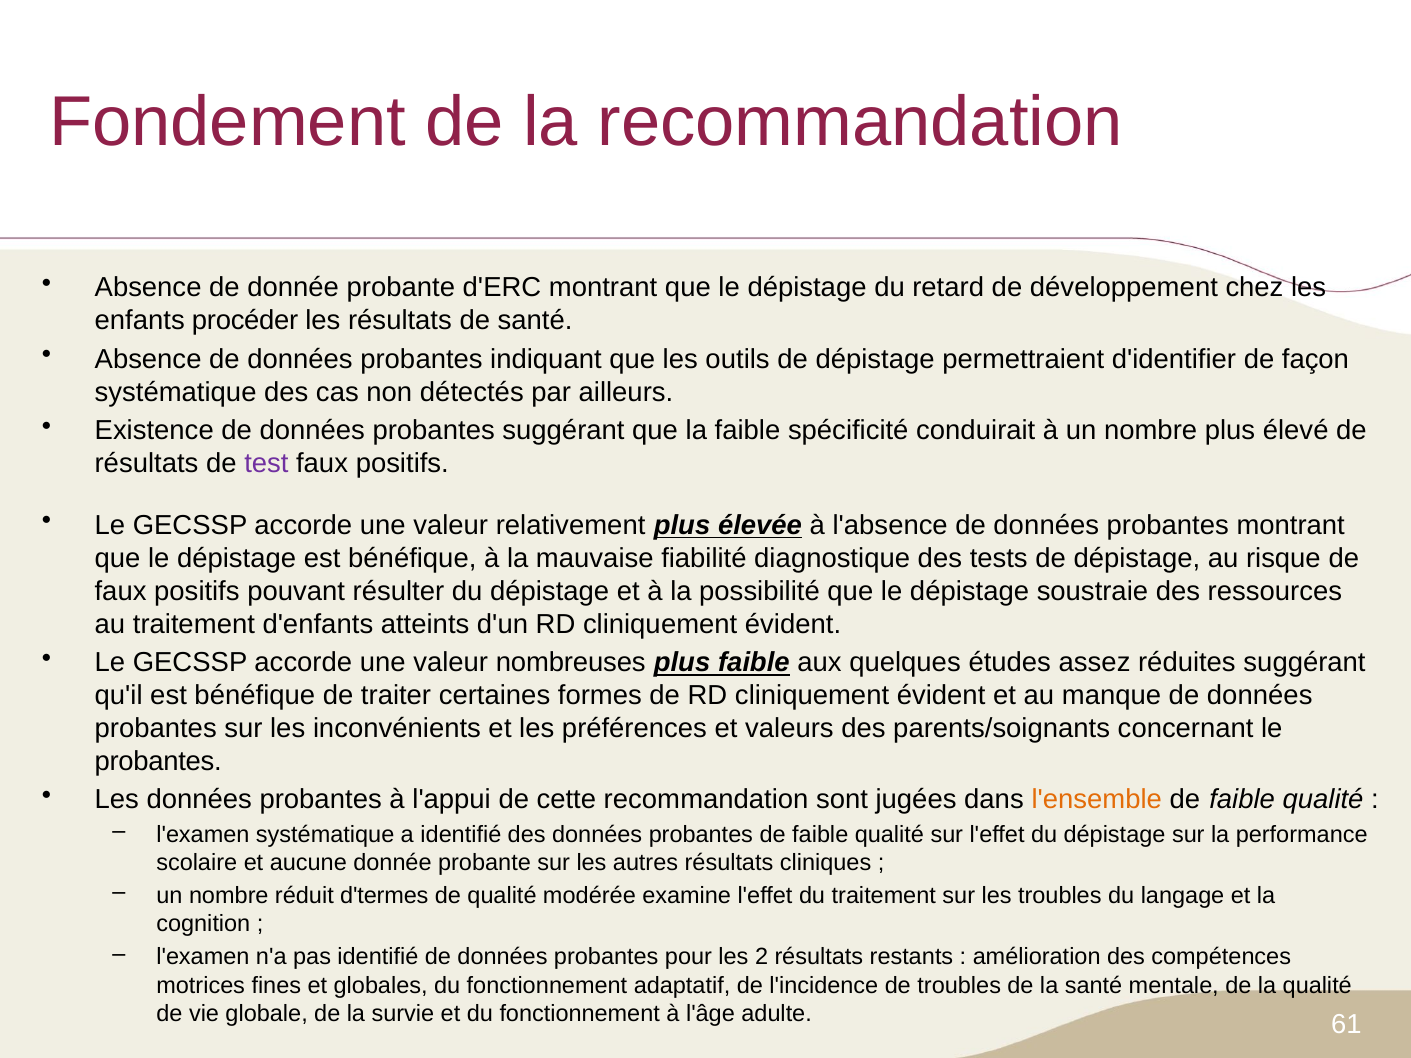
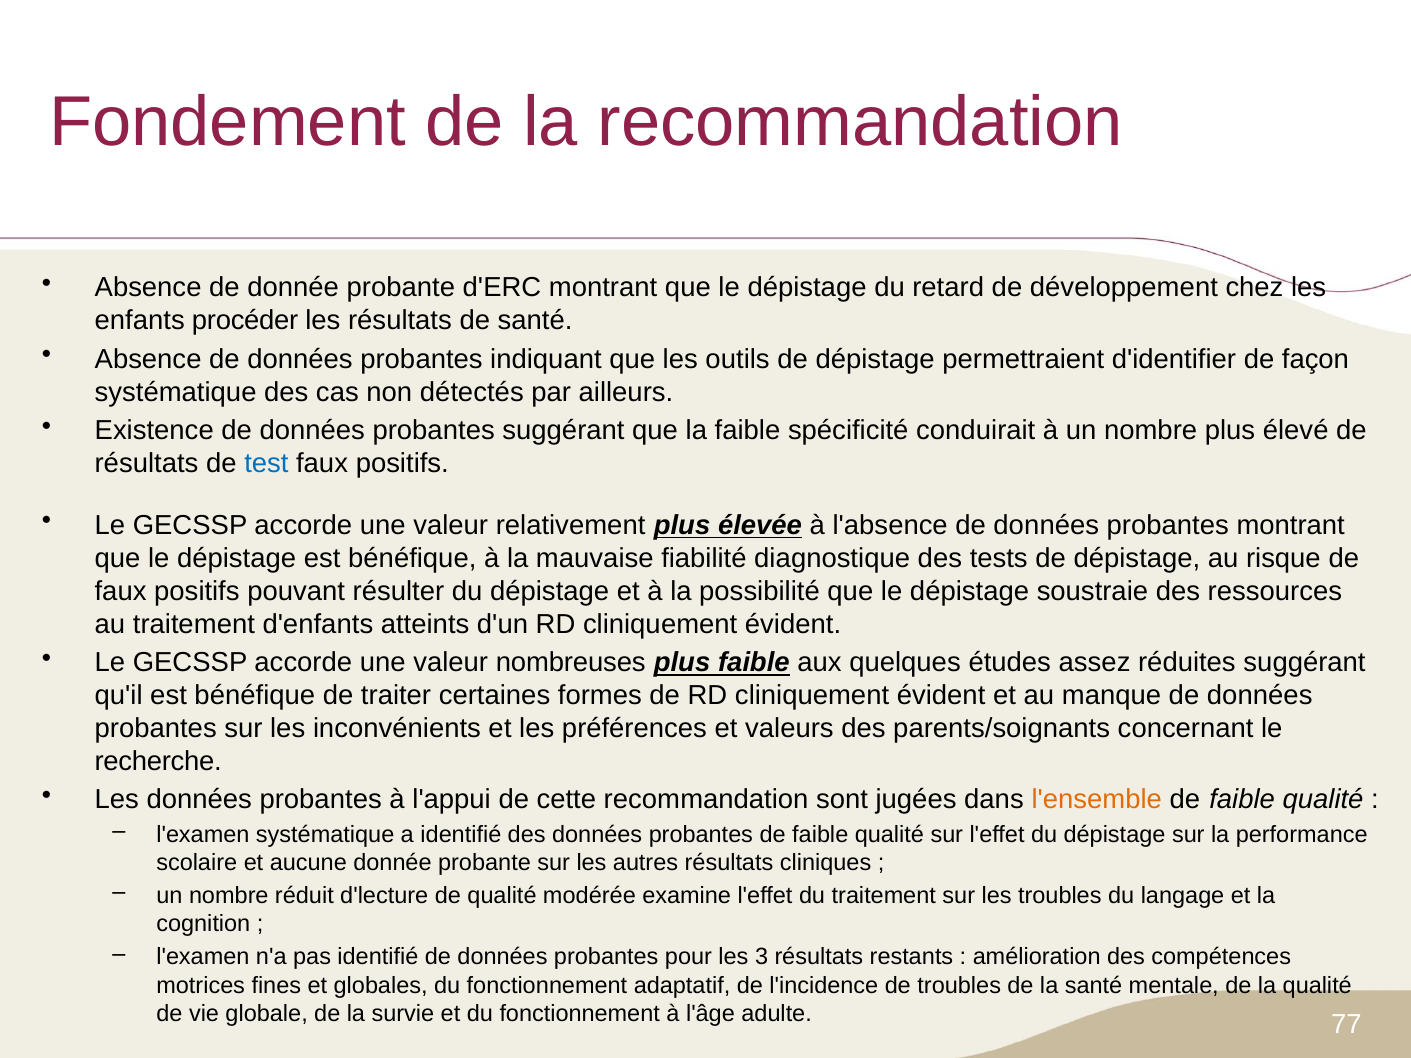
test colour: purple -> blue
probantes at (158, 762): probantes -> recherche
d'termes: d'termes -> d'lecture
2: 2 -> 3
61: 61 -> 77
